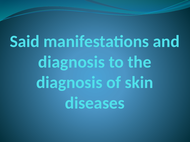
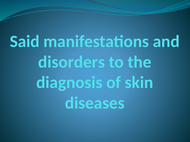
diagnosis at (71, 62): diagnosis -> disorders
